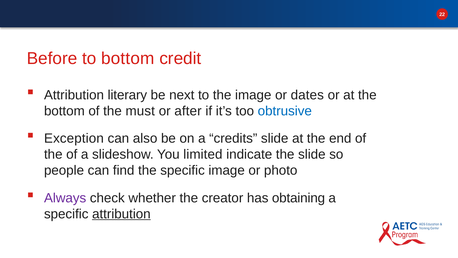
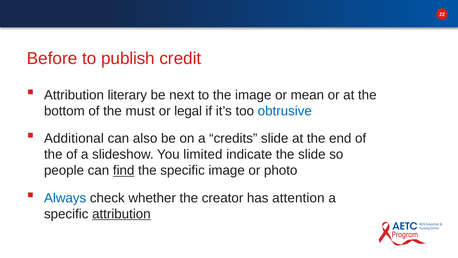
to bottom: bottom -> publish
dates: dates -> mean
after: after -> legal
Exception: Exception -> Additional
find underline: none -> present
Always colour: purple -> blue
obtaining: obtaining -> attention
